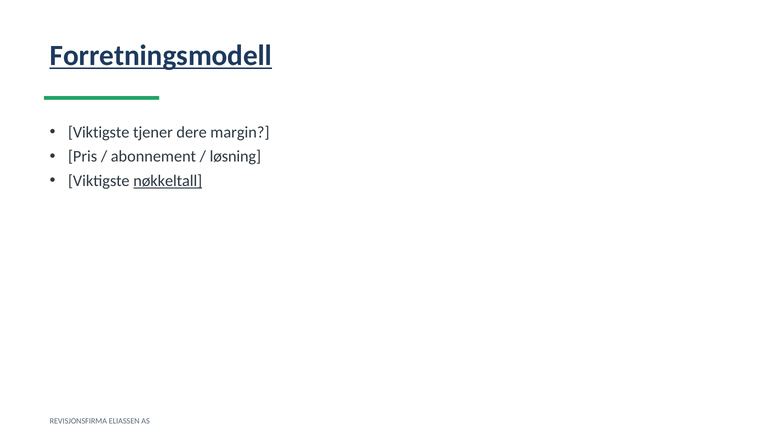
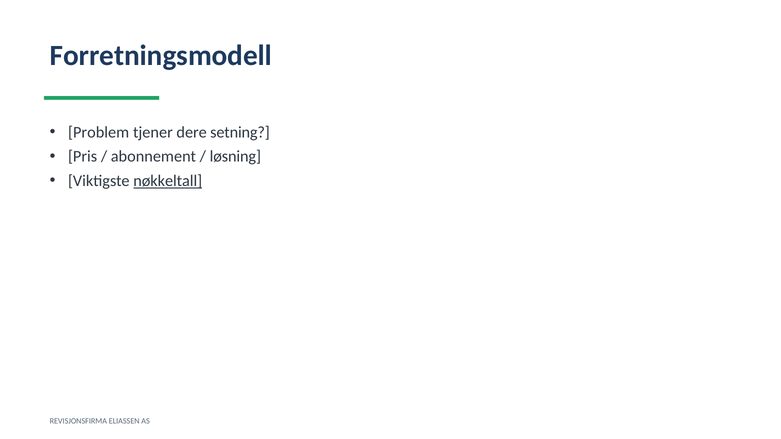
Forretningsmodell underline: present -> none
Viktigste at (99, 132): Viktigste -> Problem
margin: margin -> setning
